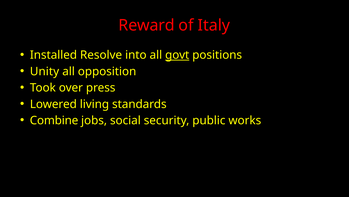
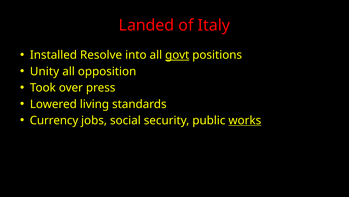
Reward: Reward -> Landed
Combine: Combine -> Currency
works underline: none -> present
